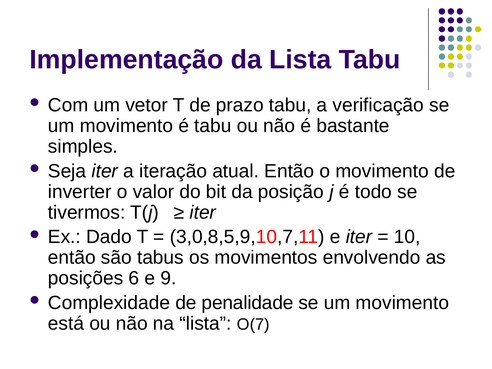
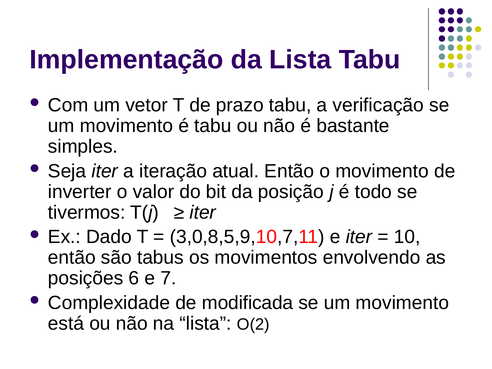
9: 9 -> 7
penalidade: penalidade -> modificada
O(7: O(7 -> O(2
